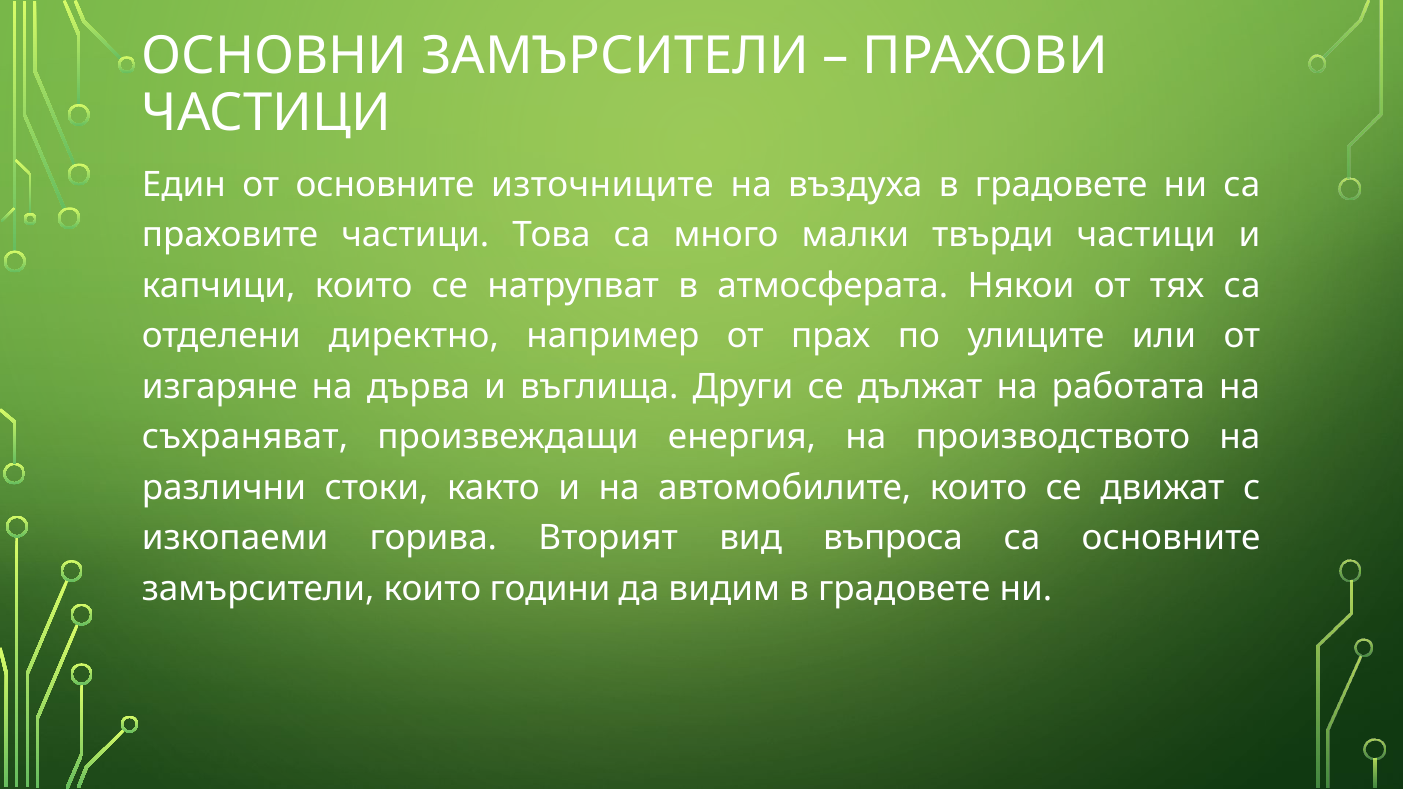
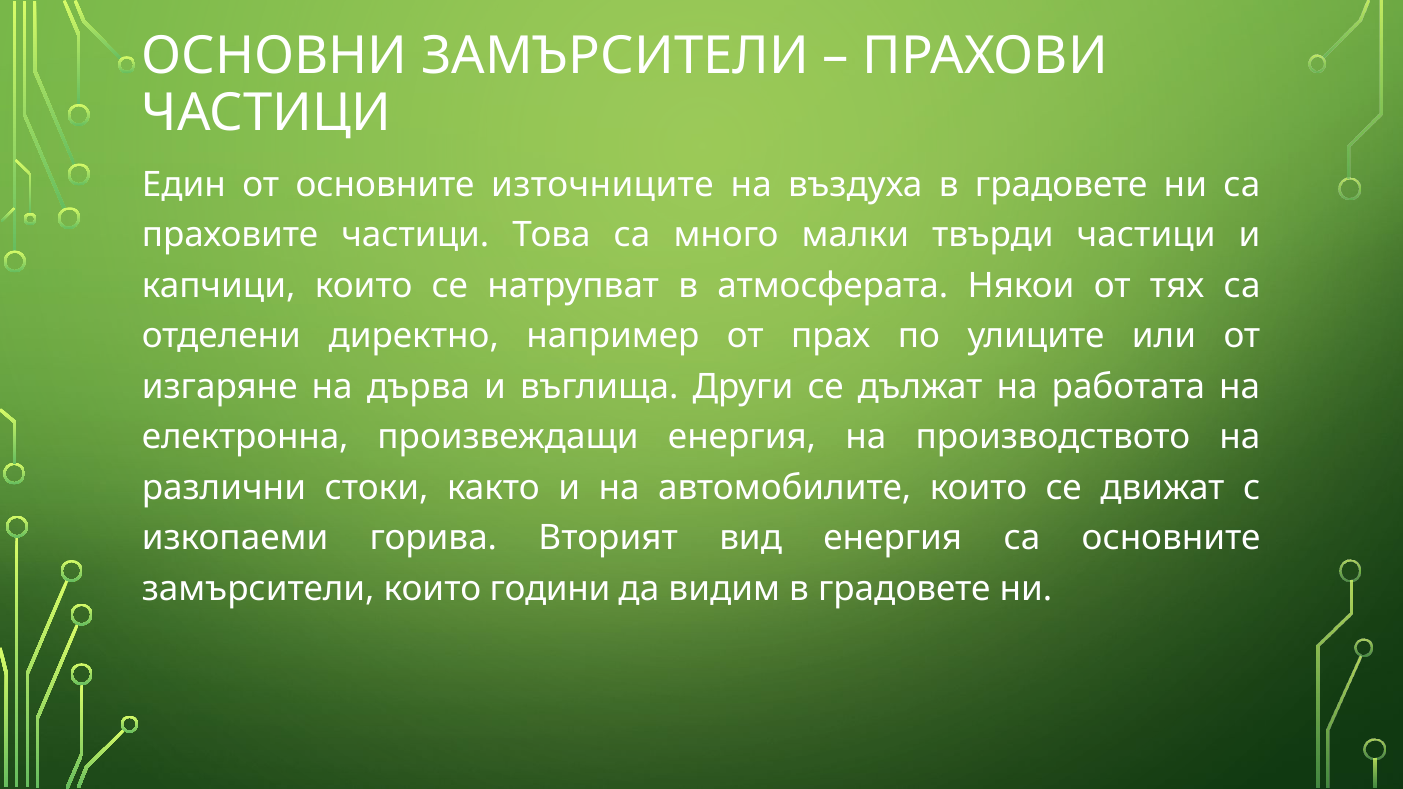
съхраняват: съхраняват -> електронна
вид въпроса: въпроса -> енергия
